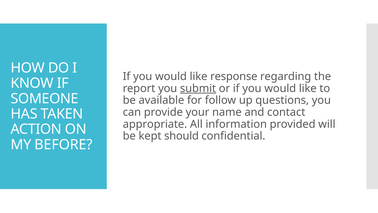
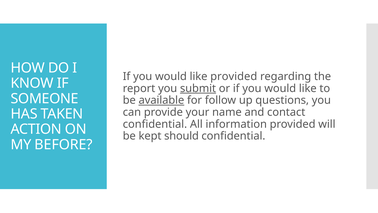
like response: response -> provided
available underline: none -> present
appropriate at (155, 124): appropriate -> confidential
